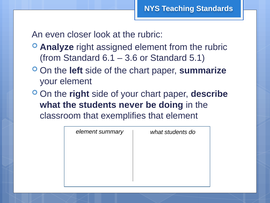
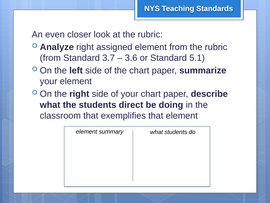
6.1: 6.1 -> 3.7
never: never -> direct
